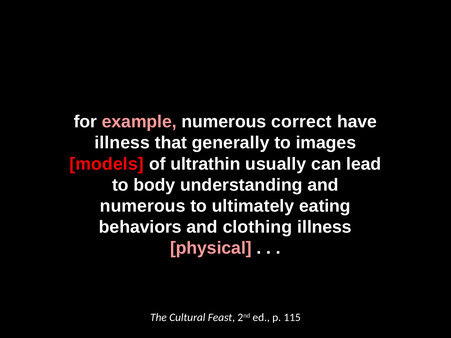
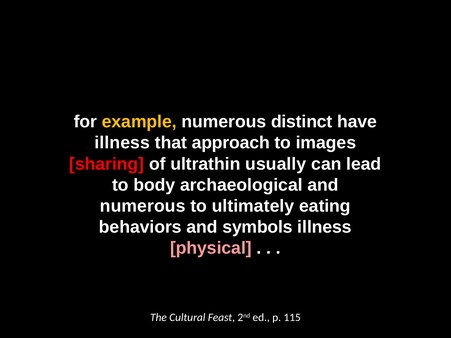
example colour: pink -> yellow
correct: correct -> distinct
generally: generally -> approach
models: models -> sharing
understanding: understanding -> archaeological
clothing: clothing -> symbols
